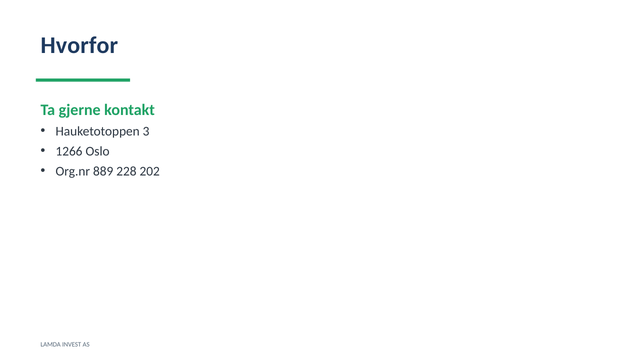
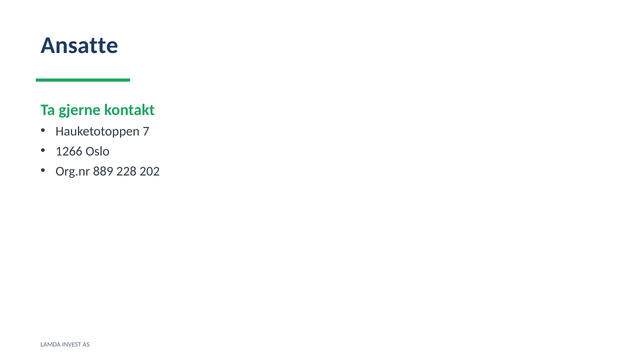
Hvorfor: Hvorfor -> Ansatte
3: 3 -> 7
